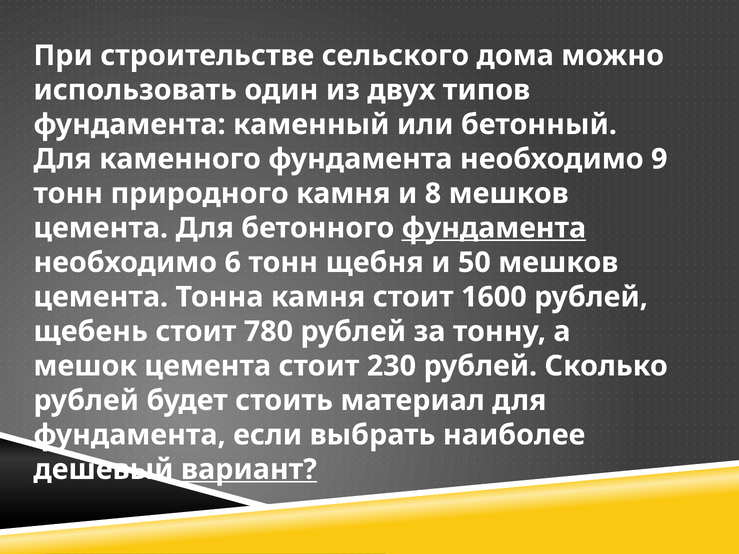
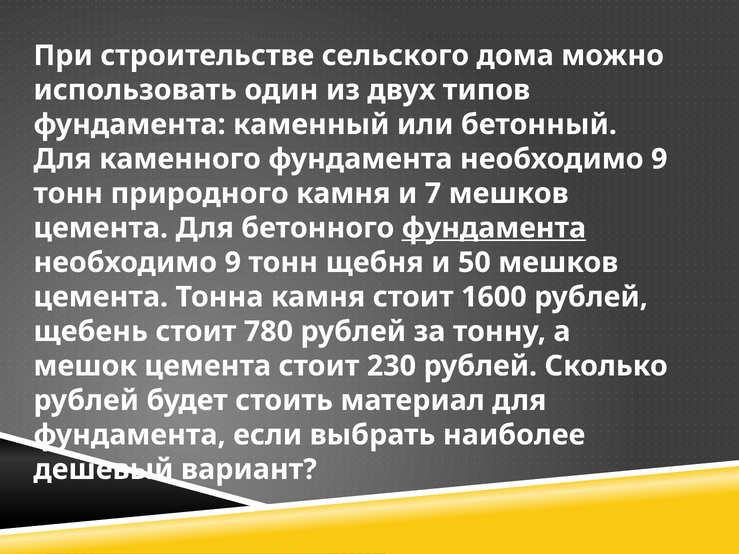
8: 8 -> 7
6 at (233, 263): 6 -> 9
вариант underline: present -> none
